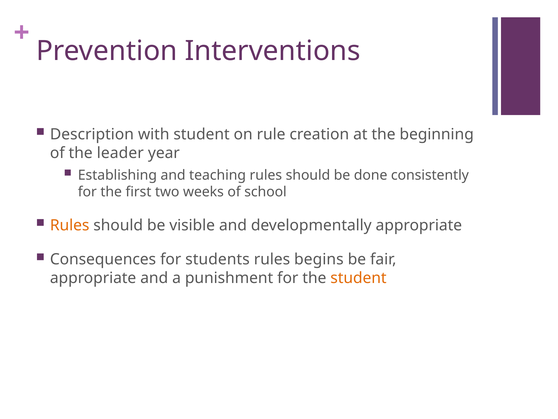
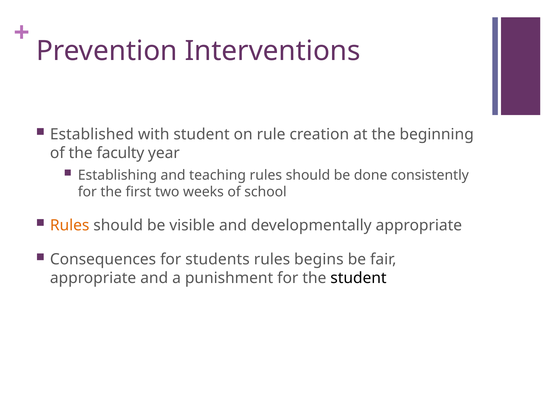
Description: Description -> Established
leader: leader -> faculty
student at (358, 278) colour: orange -> black
